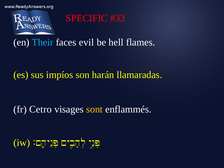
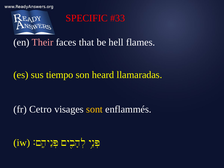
Their colour: light blue -> pink
evil: evil -> that
impíos: impíos -> tiempo
harán: harán -> heard
